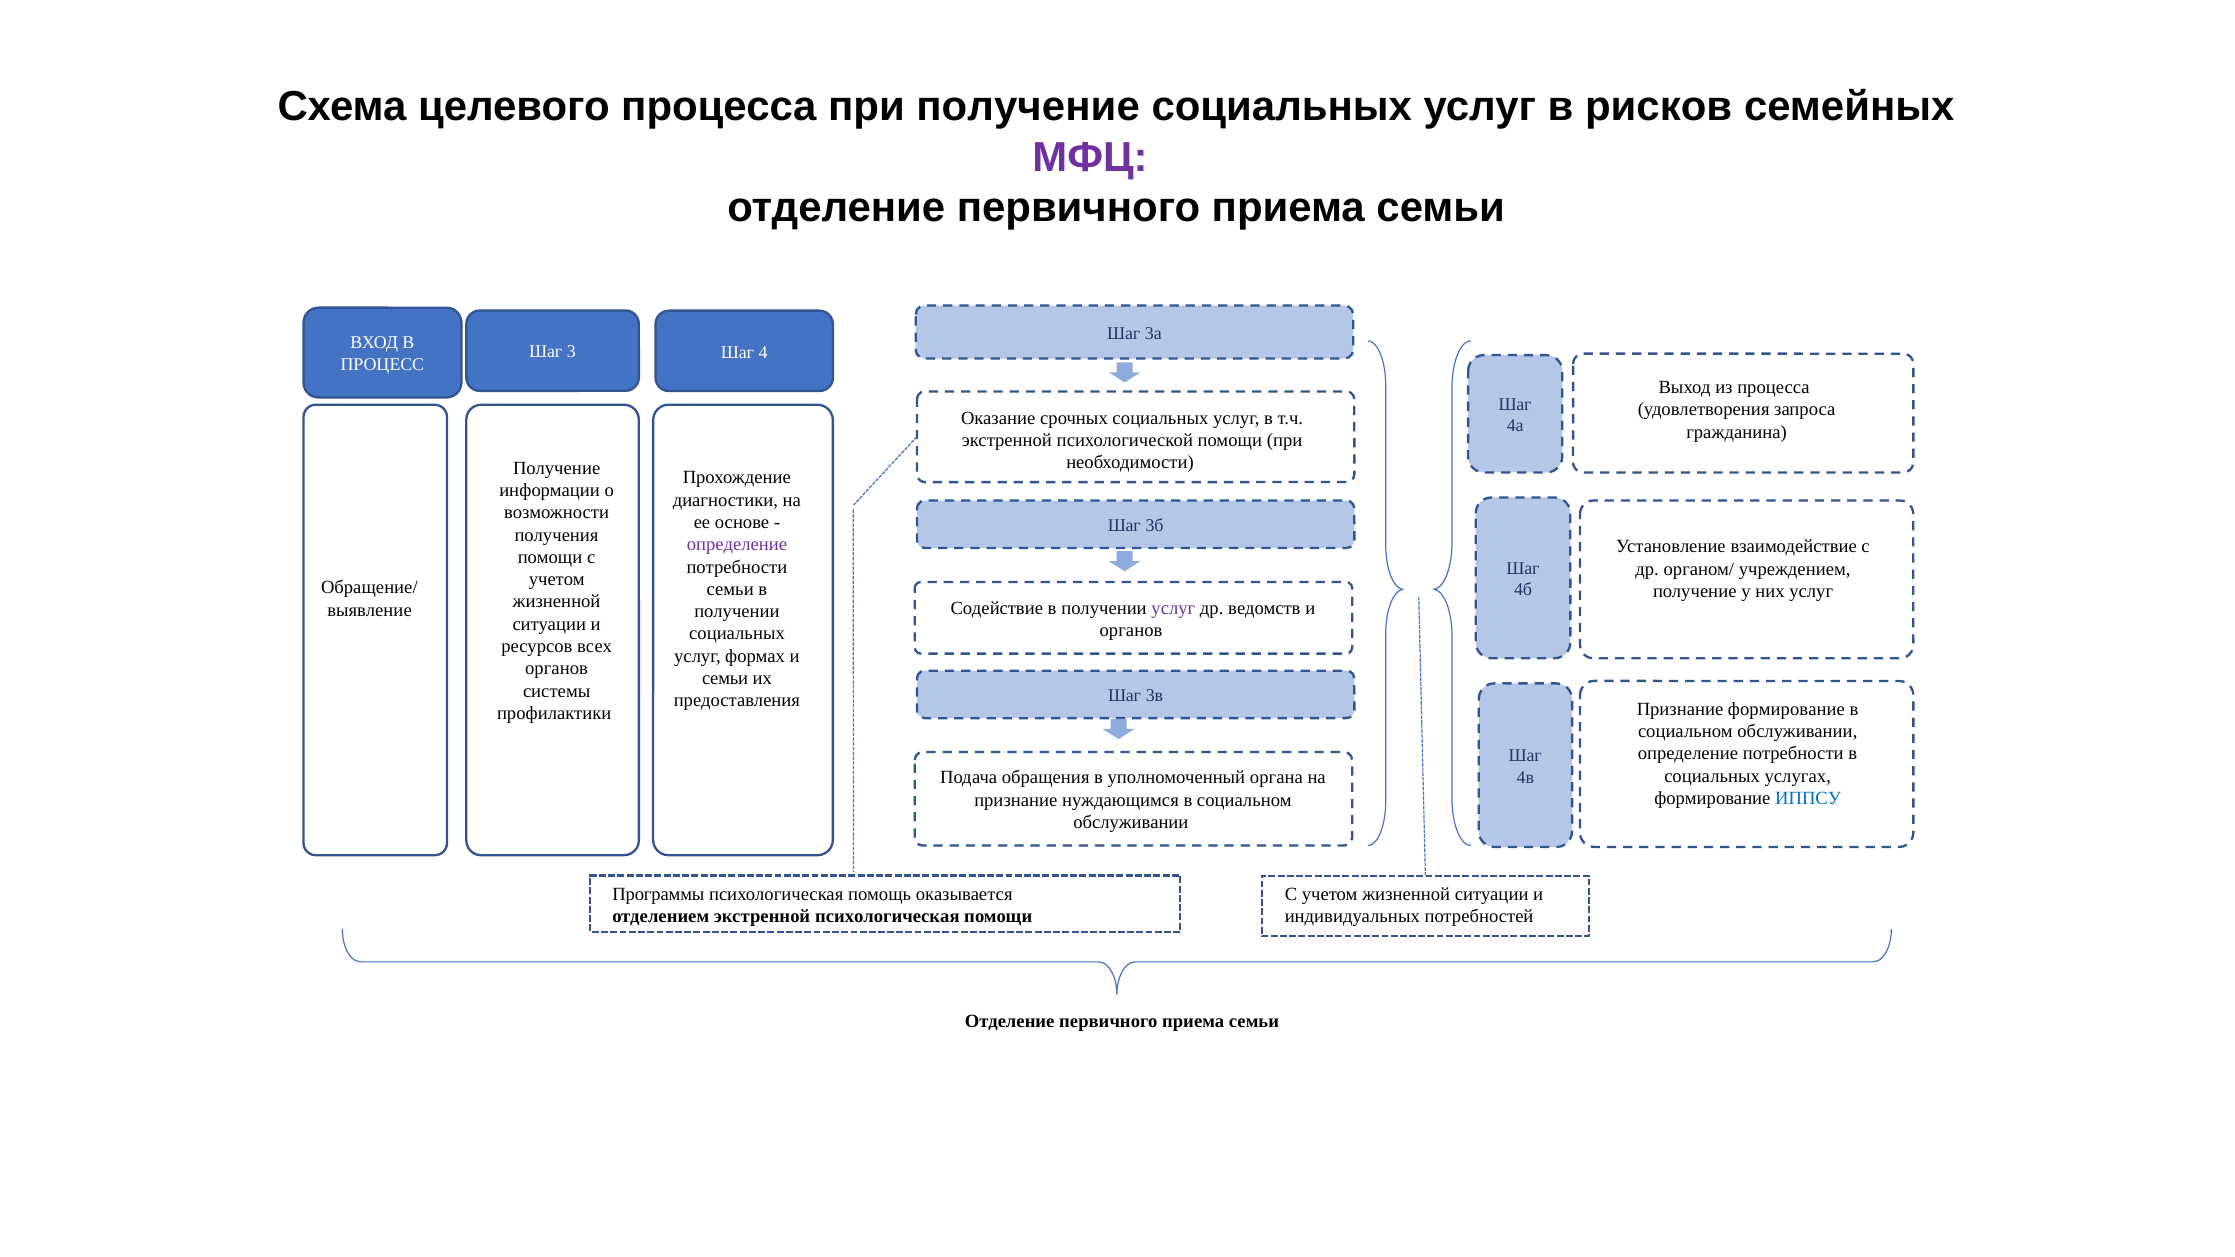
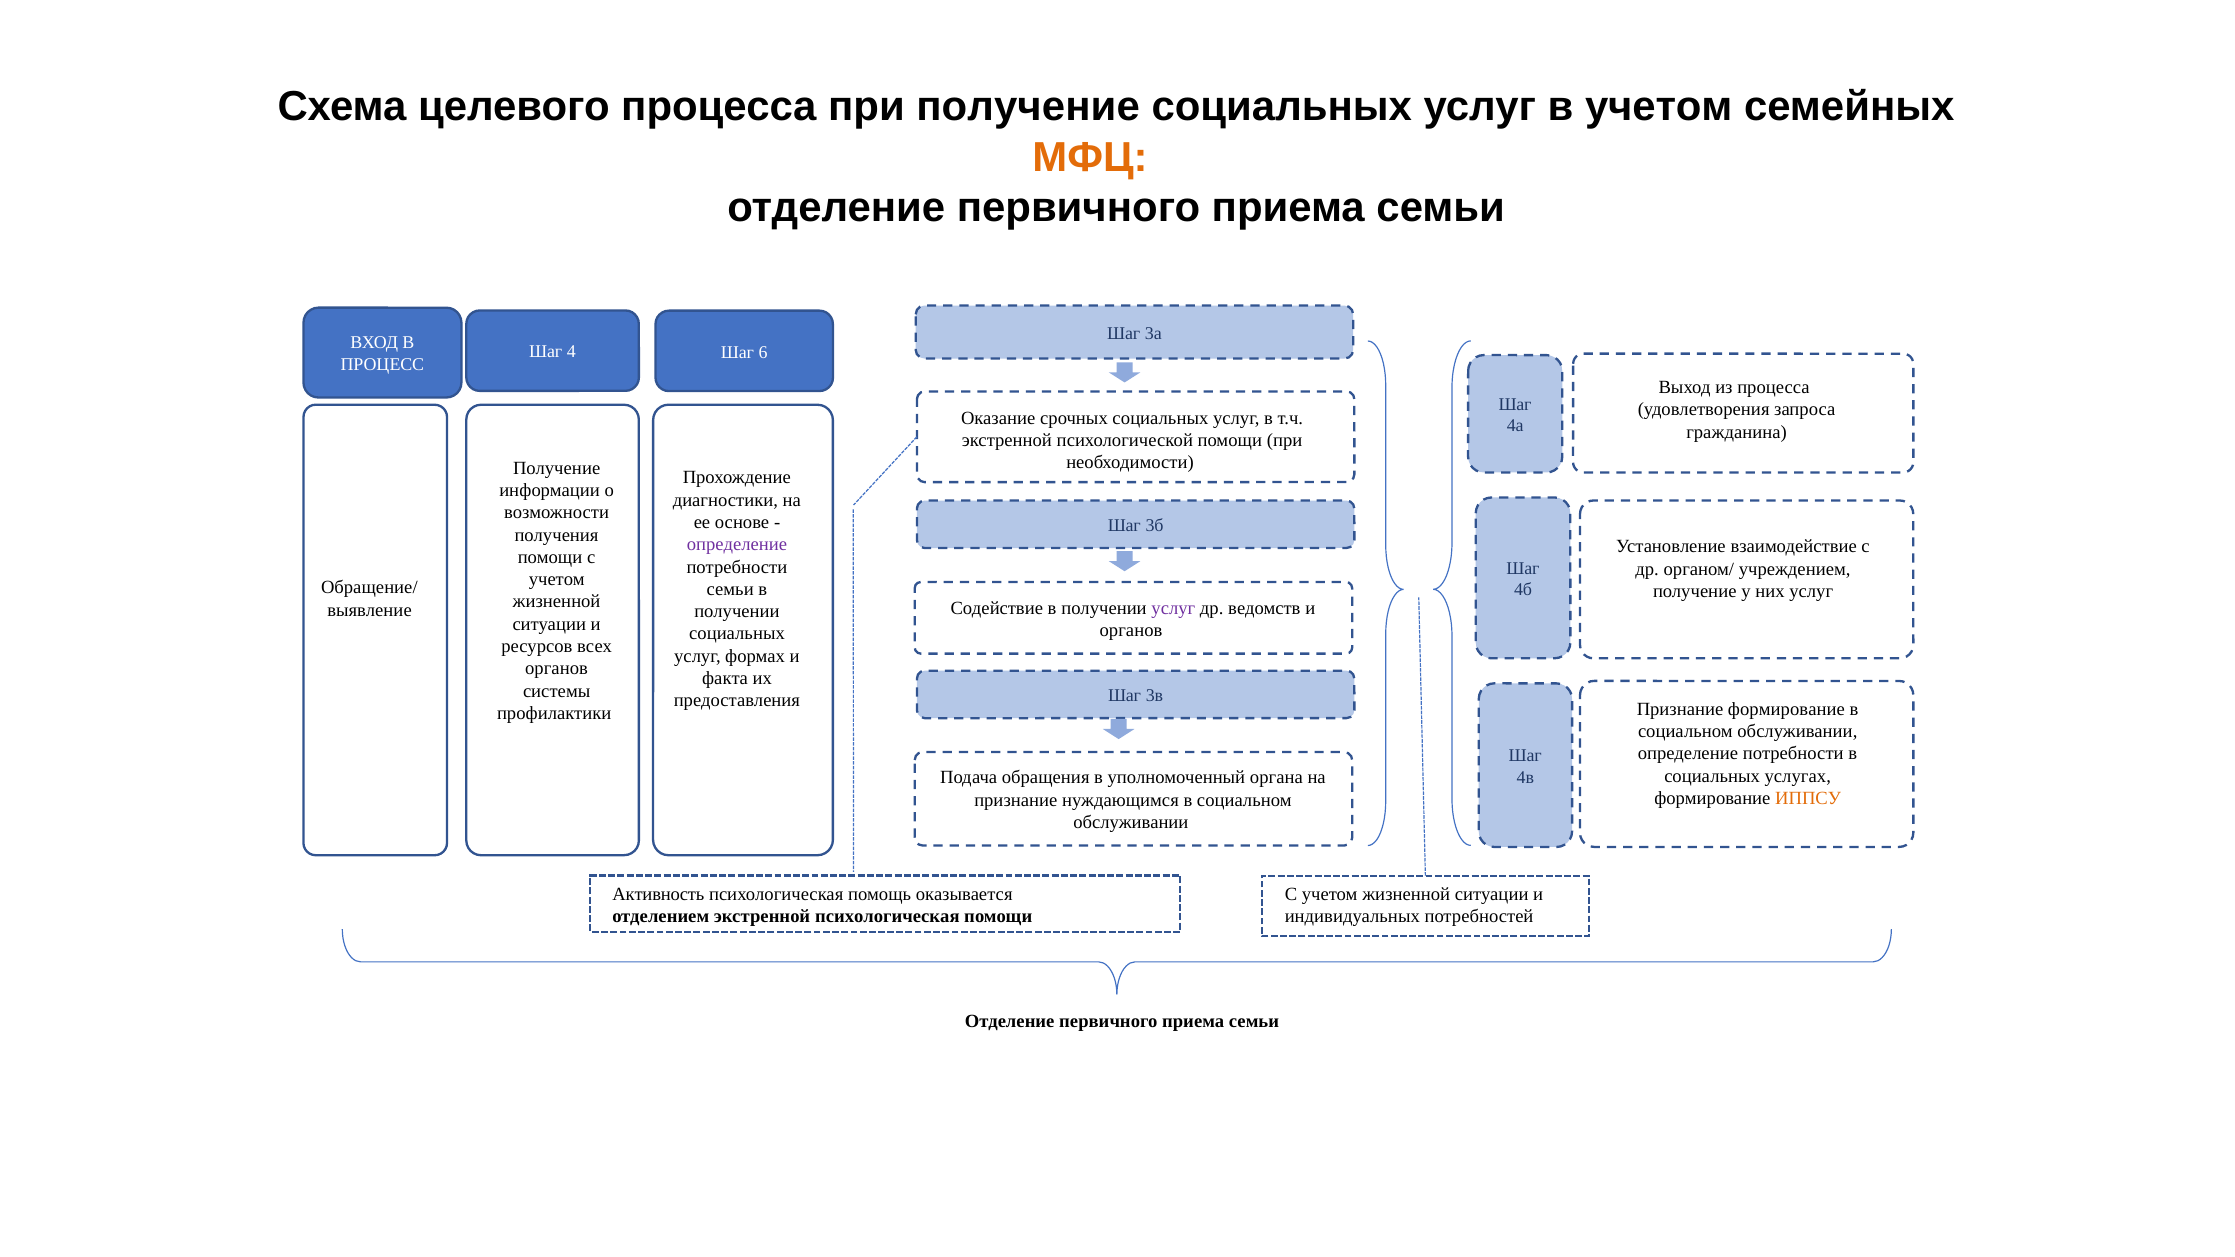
в рисков: рисков -> учетом
МФЦ colour: purple -> orange
3: 3 -> 4
4: 4 -> 6
семьи at (725, 678): семьи -> факта
ИППСУ colour: blue -> orange
Программы: Программы -> Активность
